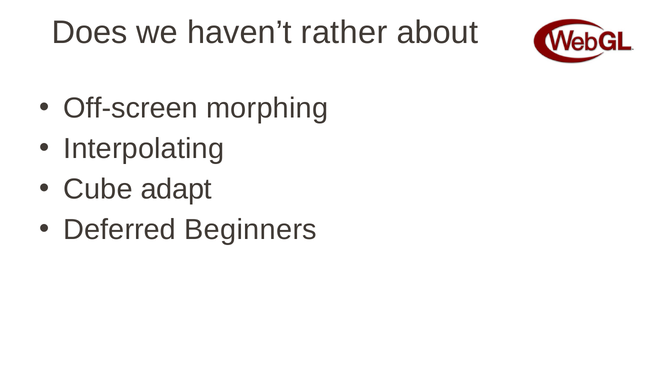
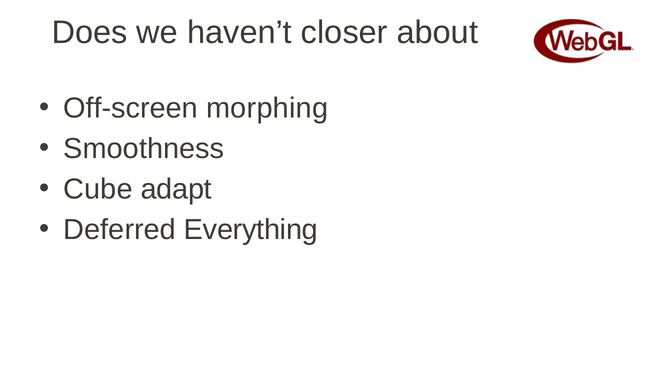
rather: rather -> closer
Interpolating: Interpolating -> Smoothness
Beginners: Beginners -> Everything
